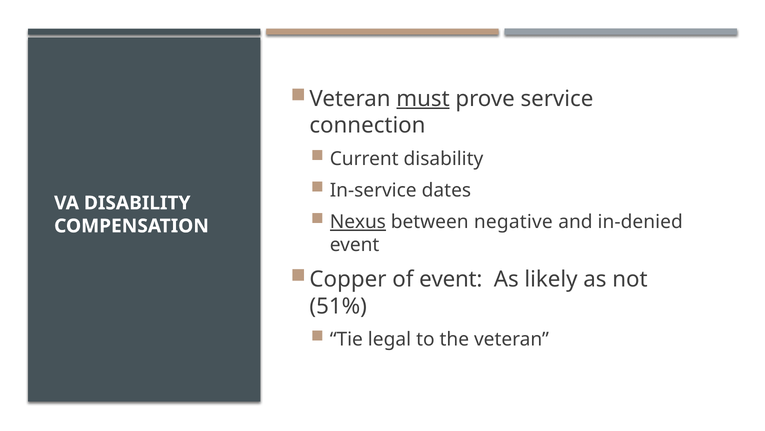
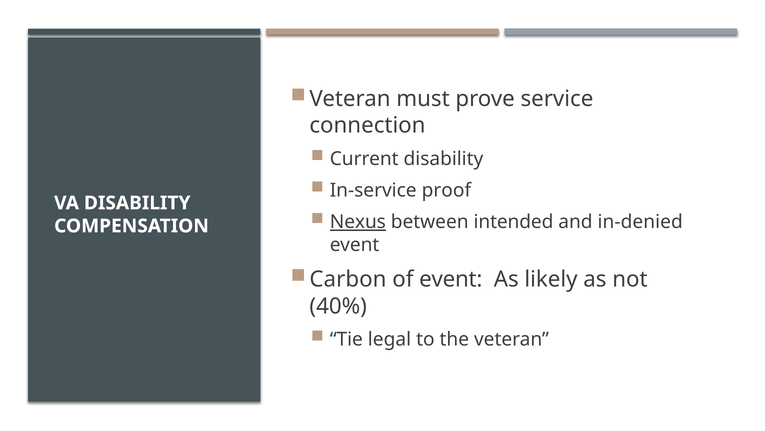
must underline: present -> none
dates: dates -> proof
negative: negative -> intended
Copper: Copper -> Carbon
51%: 51% -> 40%
